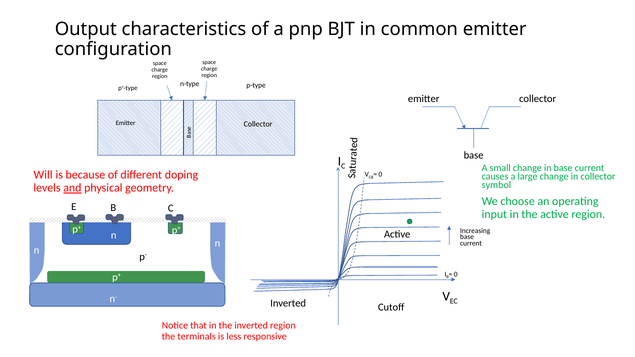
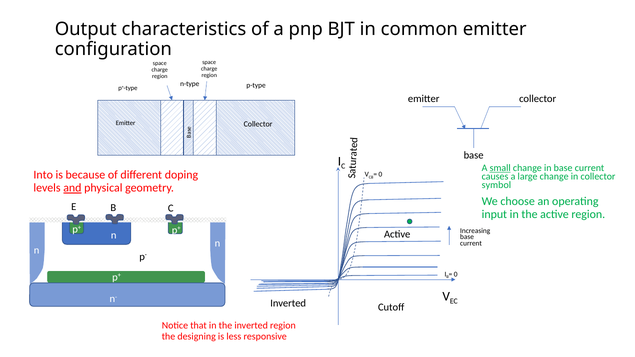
small underline: none -> present
Will: Will -> Into
terminals: terminals -> designing
